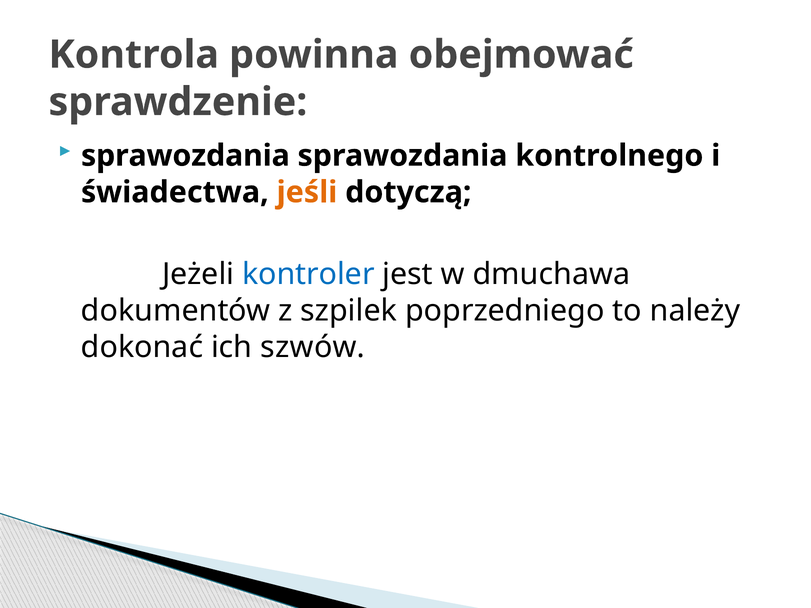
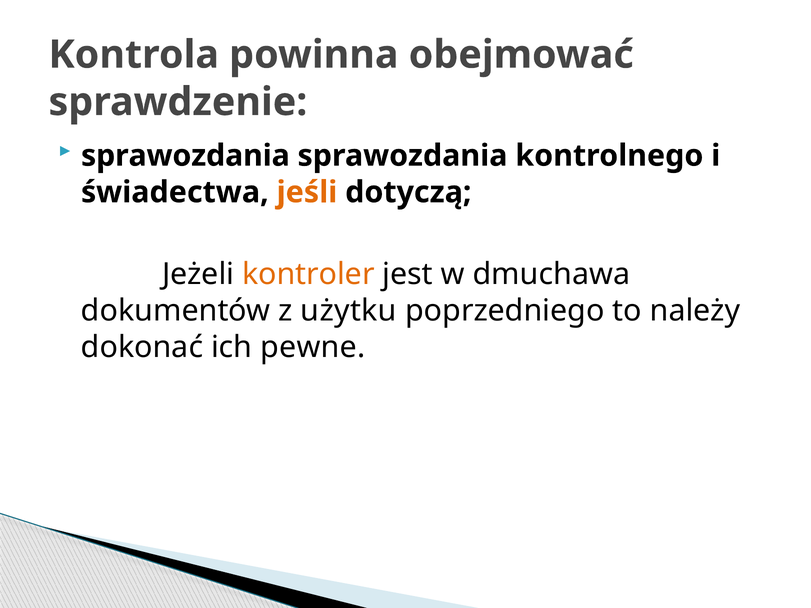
kontroler colour: blue -> orange
szpilek: szpilek -> użytku
szwów: szwów -> pewne
